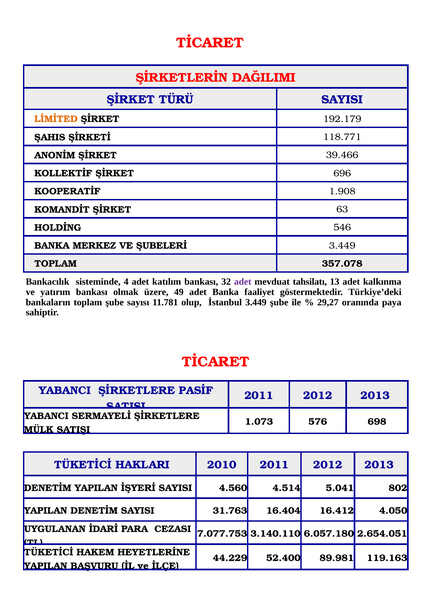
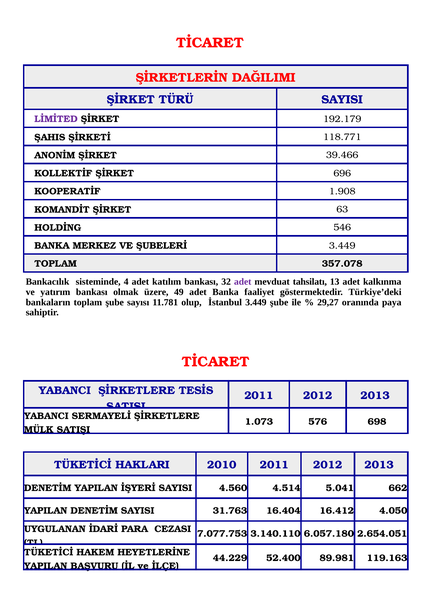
LİMİTED colour: orange -> purple
PASİF: PASİF -> TESİS
802: 802 -> 662
